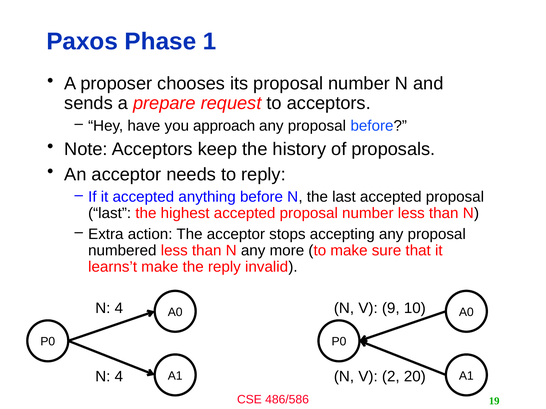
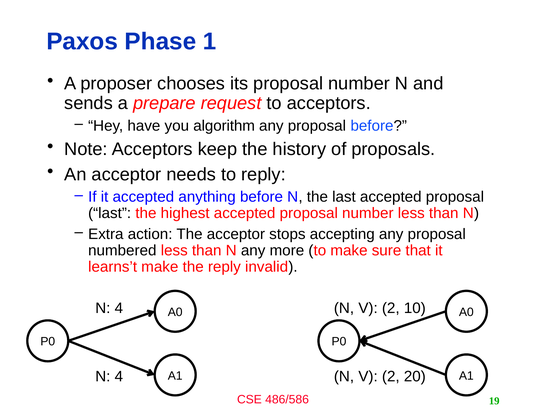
approach: approach -> algorithm
9 at (391, 309): 9 -> 2
